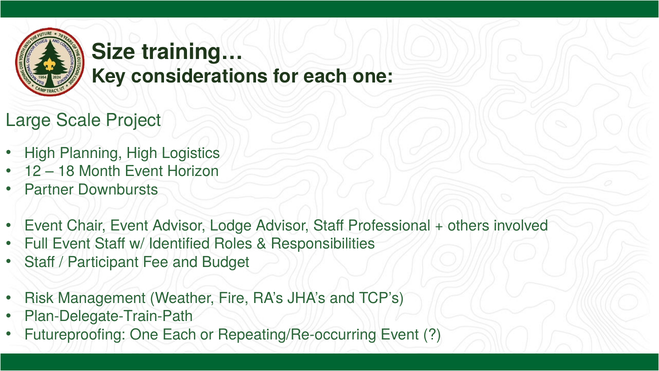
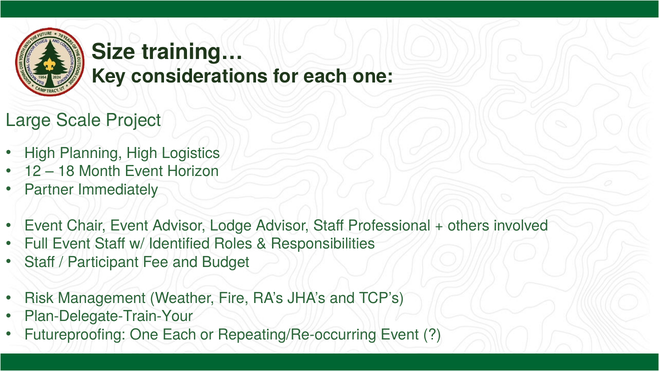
Downbursts: Downbursts -> Immediately
Plan-Delegate-Train-Path: Plan-Delegate-Train-Path -> Plan-Delegate-Train-Your
